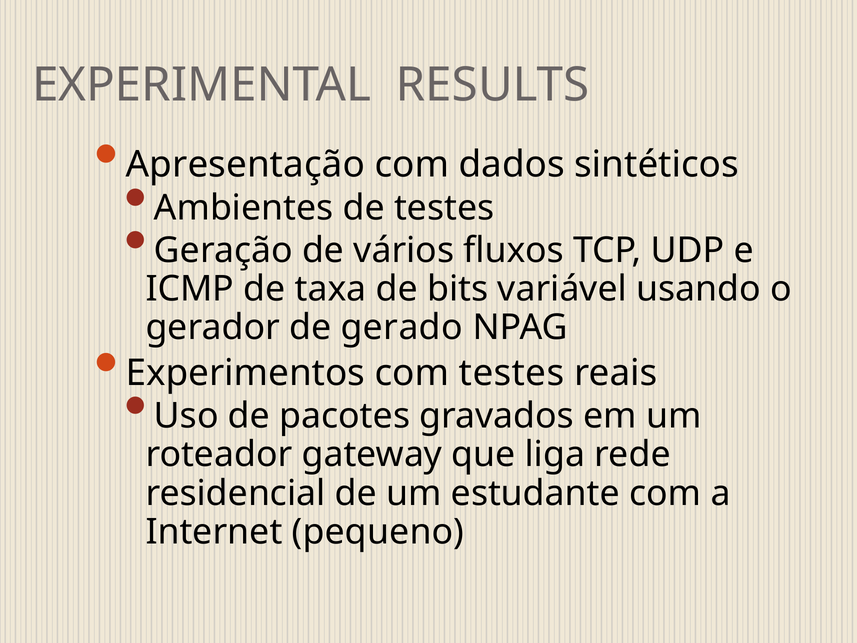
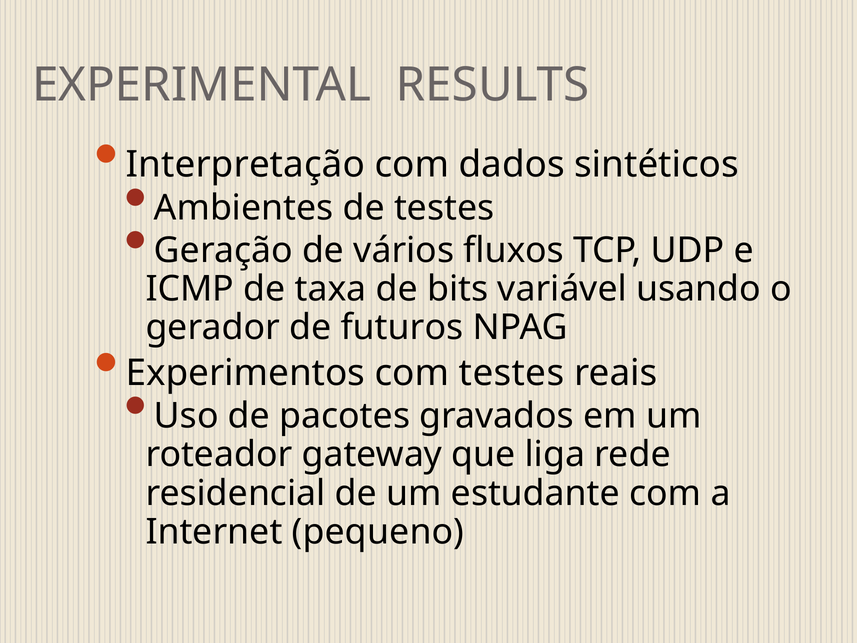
Apresentação: Apresentação -> Interpretação
gerado: gerado -> futuros
